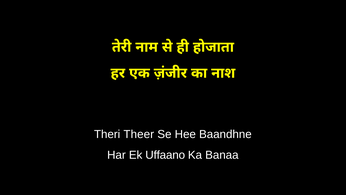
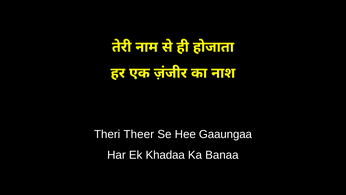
Baandhne: Baandhne -> Gaaungaa
Uffaano: Uffaano -> Khadaa
